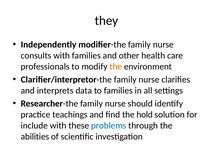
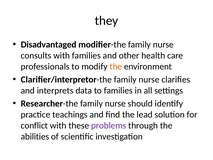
Independently: Independently -> Disadvantaged
hold: hold -> lead
include: include -> conflict
problems colour: blue -> purple
